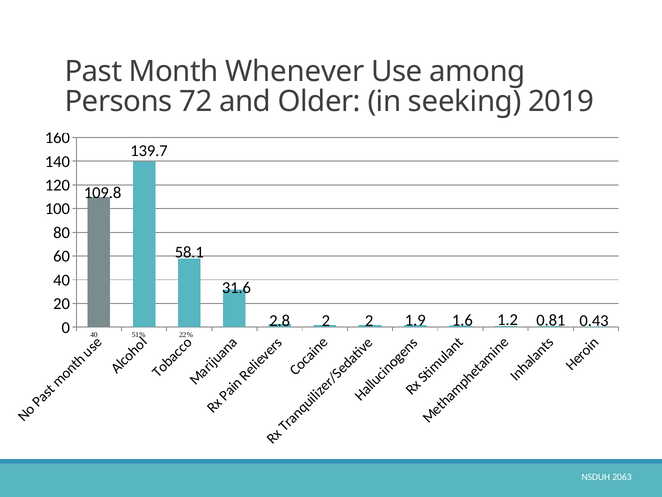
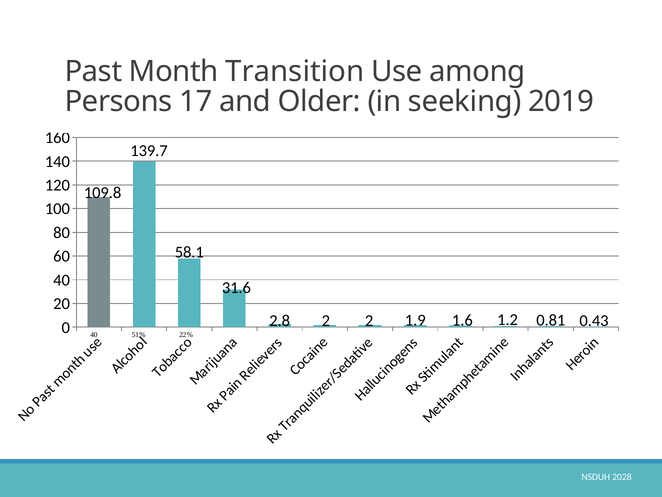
Whenever: Whenever -> Transition
72: 72 -> 17
2063: 2063 -> 2028
